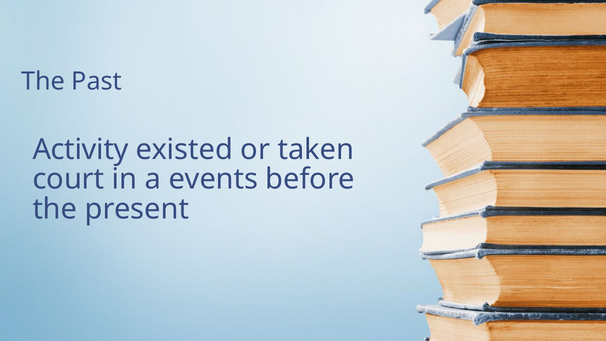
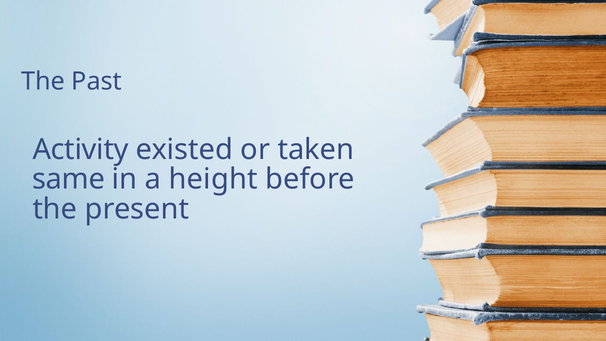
court: court -> same
events: events -> height
